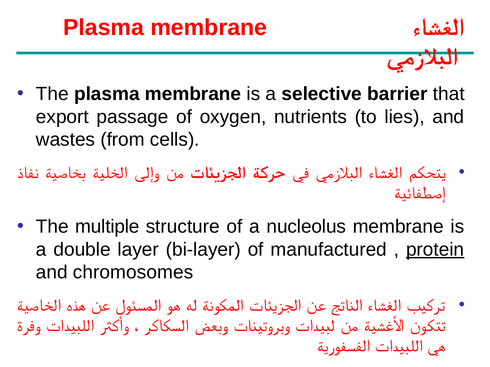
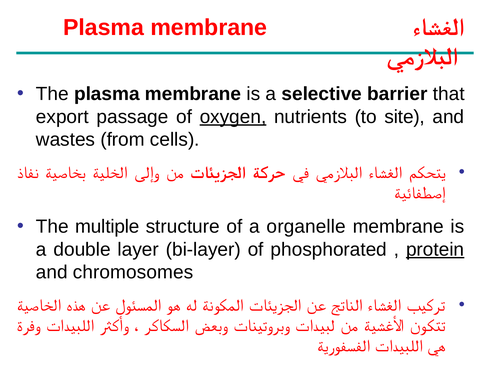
oxygen underline: none -> present
lies: lies -> site
nucleolus: nucleolus -> organelle
manufactured: manufactured -> phosphorated
